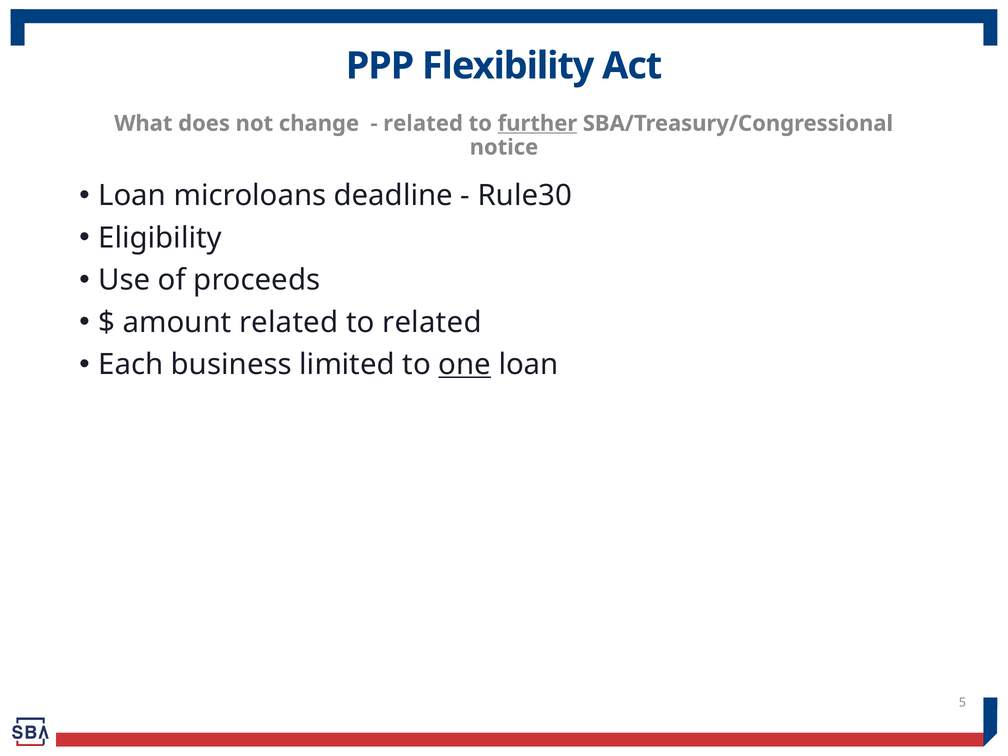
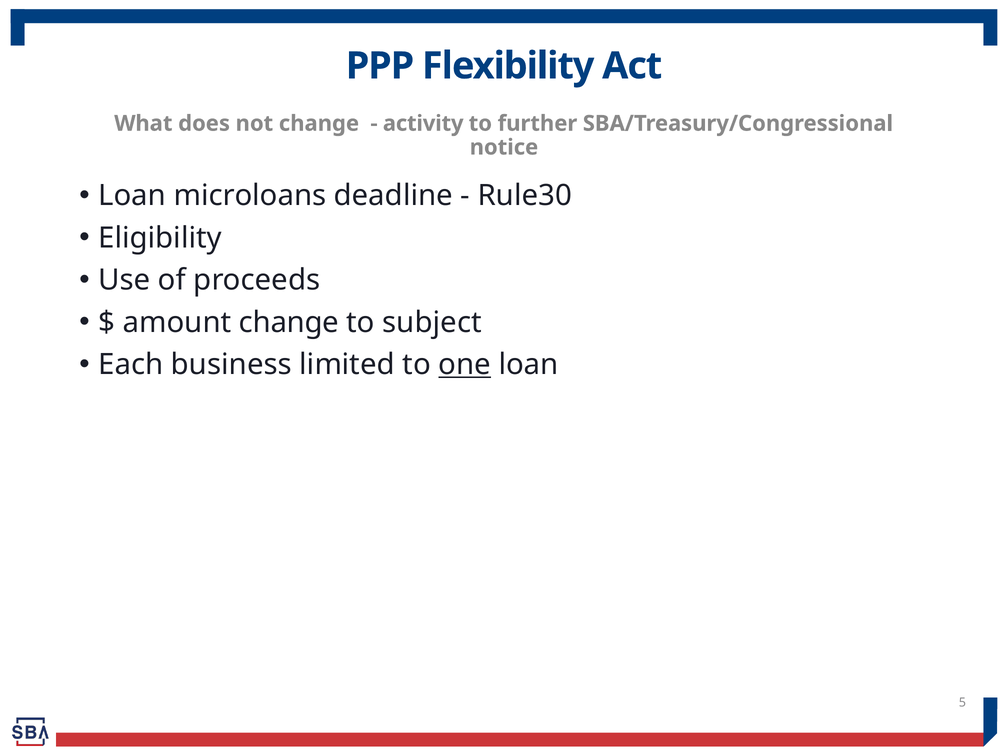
related at (423, 123): related -> activity
further underline: present -> none
amount related: related -> change
to related: related -> subject
